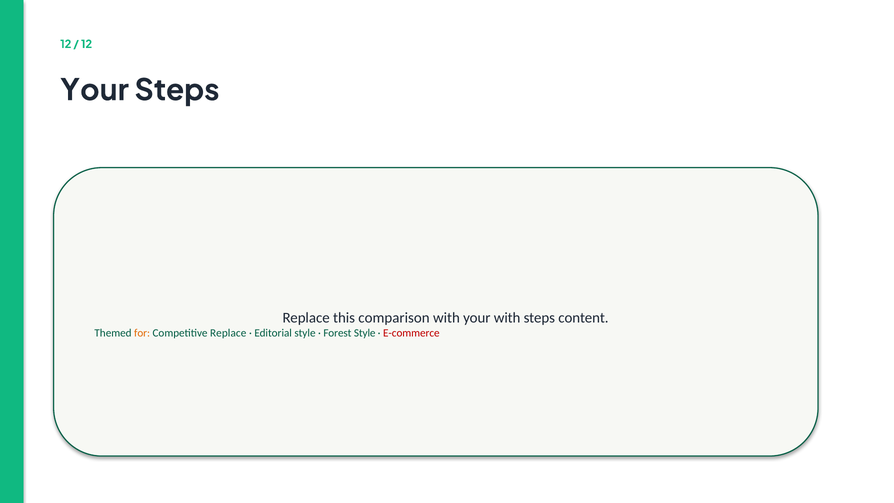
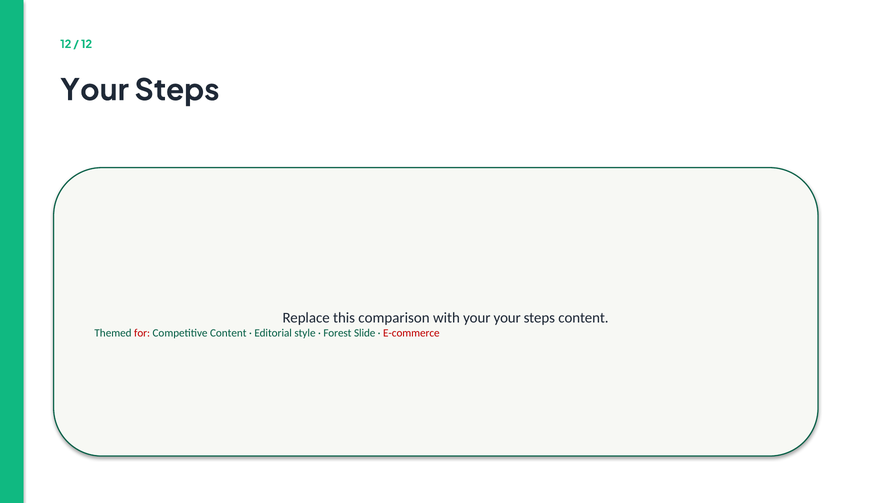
your with: with -> your
for colour: orange -> red
Competitive Replace: Replace -> Content
Forest Style: Style -> Slide
